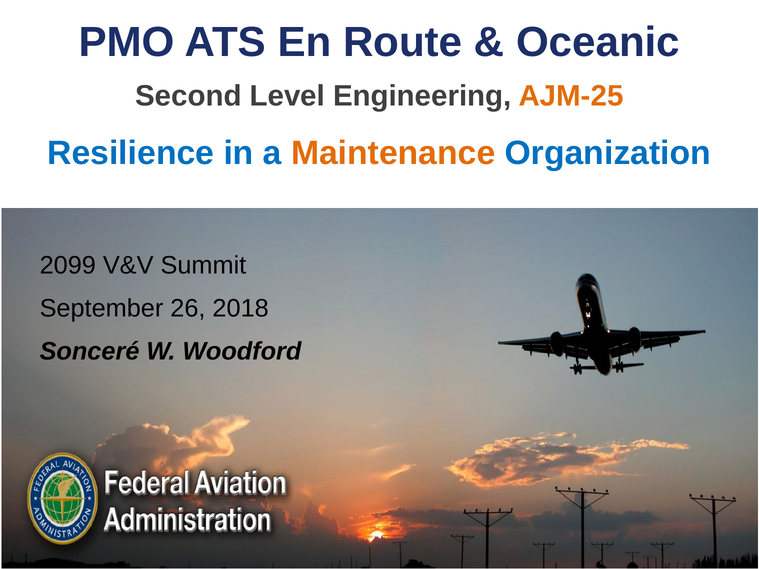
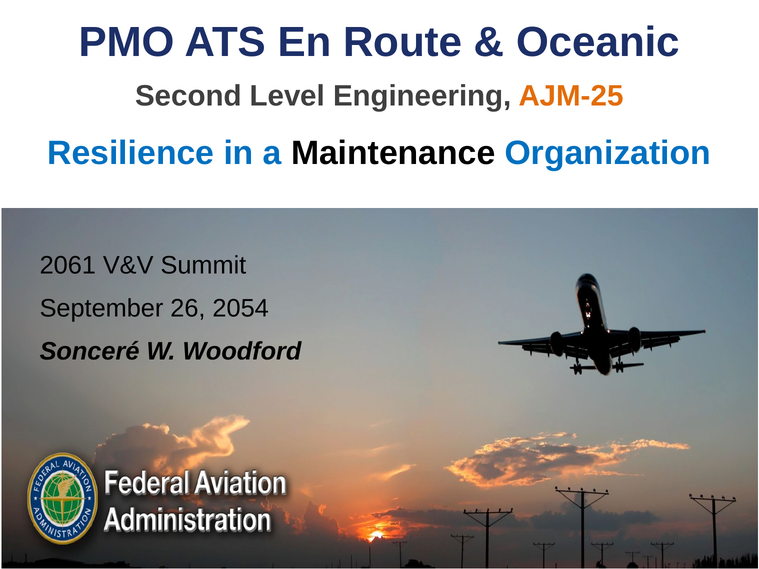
Maintenance colour: orange -> black
2099: 2099 -> 2061
2018: 2018 -> 2054
